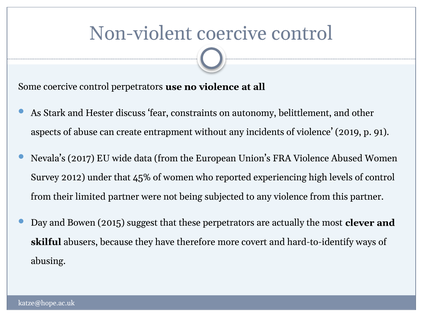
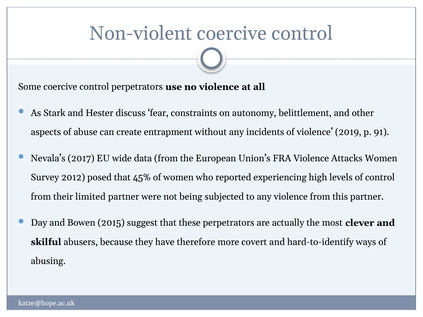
Abused: Abused -> Attacks
under: under -> posed
